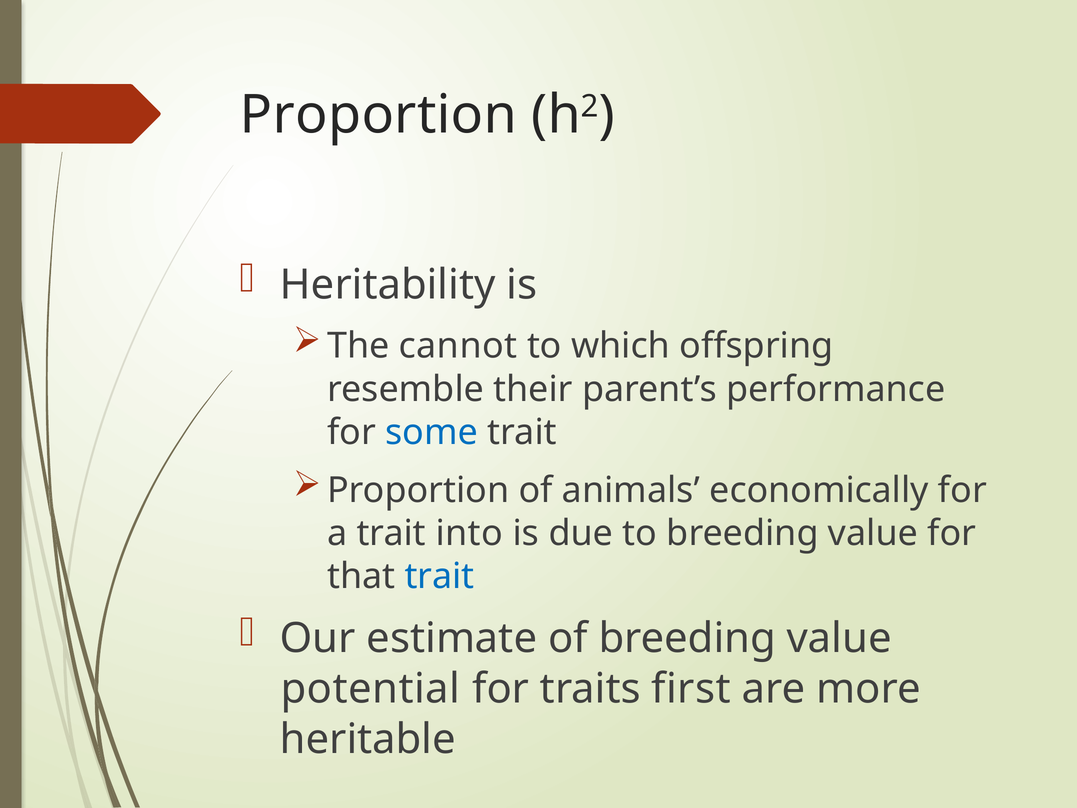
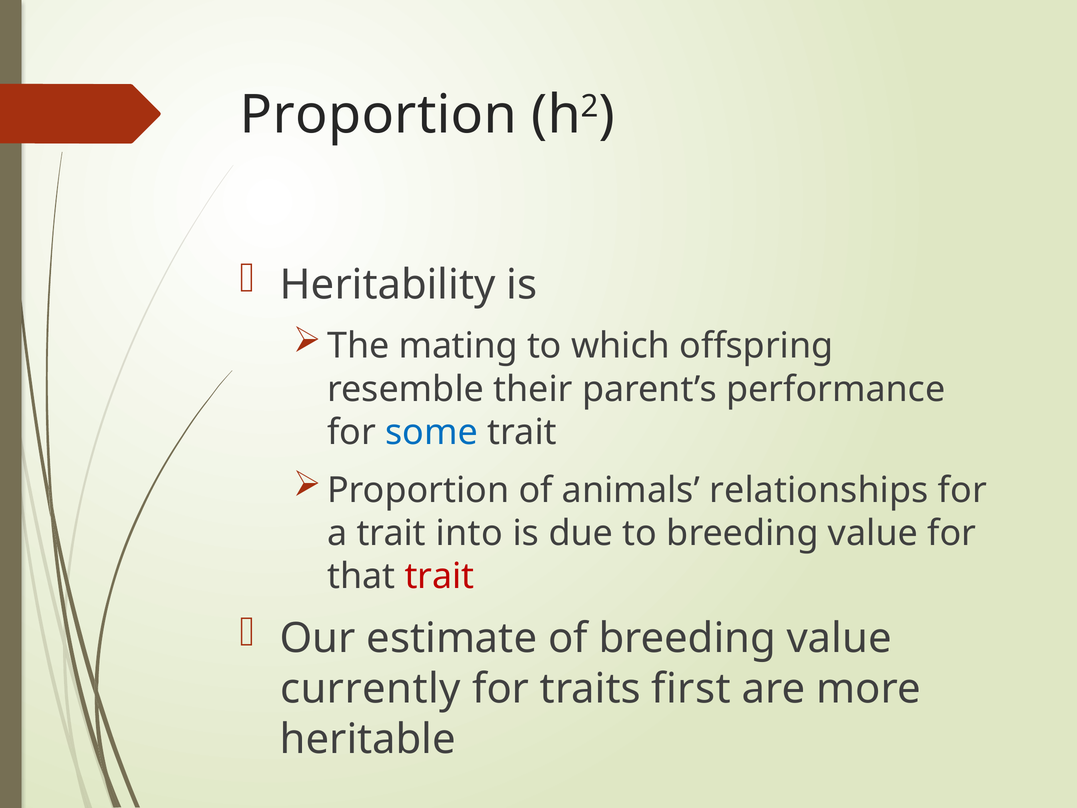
cannot: cannot -> mating
economically: economically -> relationships
trait at (439, 576) colour: blue -> red
potential: potential -> currently
